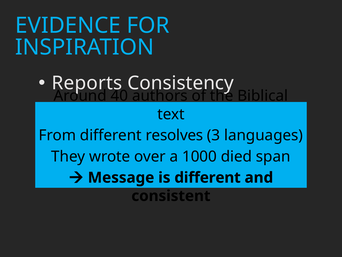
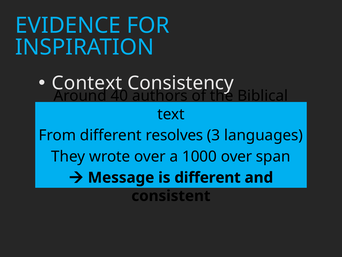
Reports: Reports -> Context
1000 died: died -> over
